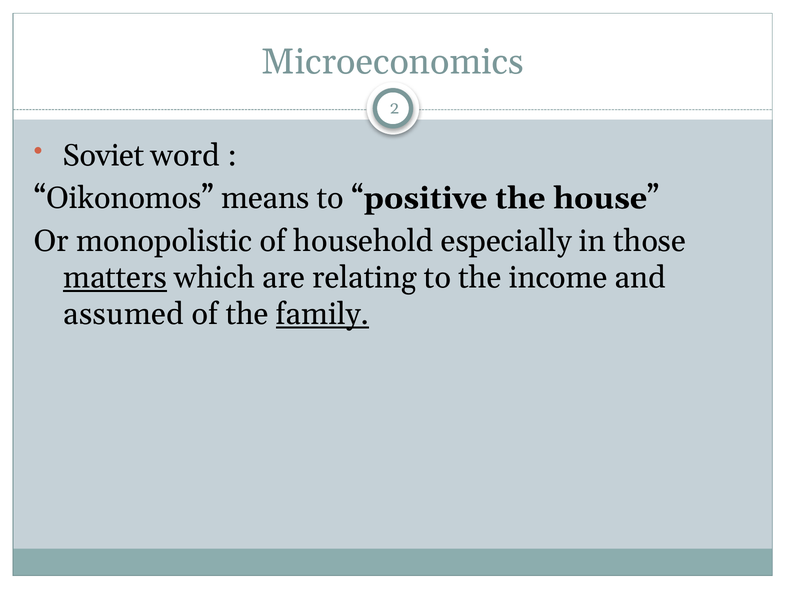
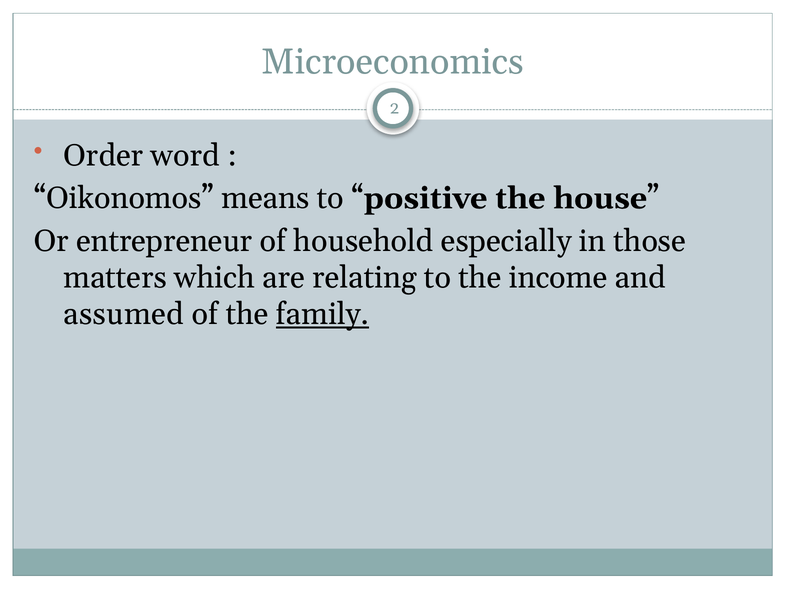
Soviet: Soviet -> Order
monopolistic: monopolistic -> entrepreneur
matters underline: present -> none
